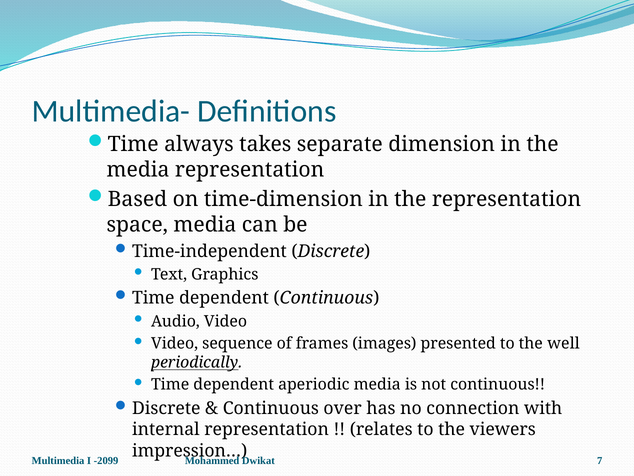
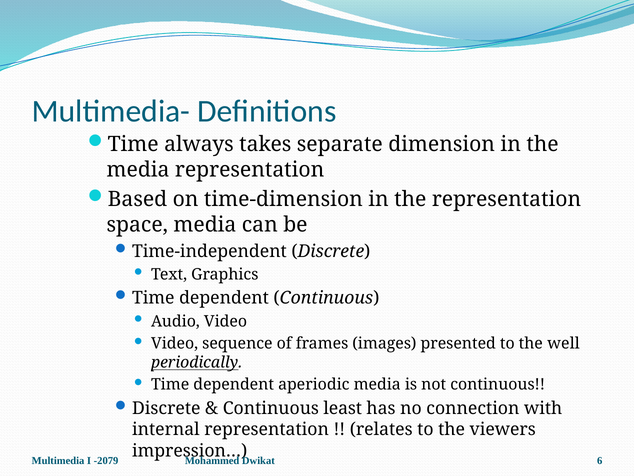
over: over -> least
-2099: -2099 -> -2079
7: 7 -> 6
